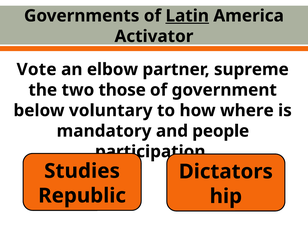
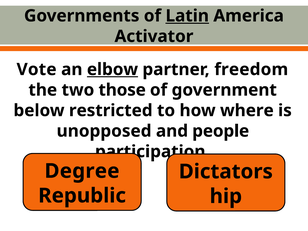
elbow underline: none -> present
supreme: supreme -> freedom
voluntary: voluntary -> restricted
mandatory: mandatory -> unopposed
Studies: Studies -> Degree
